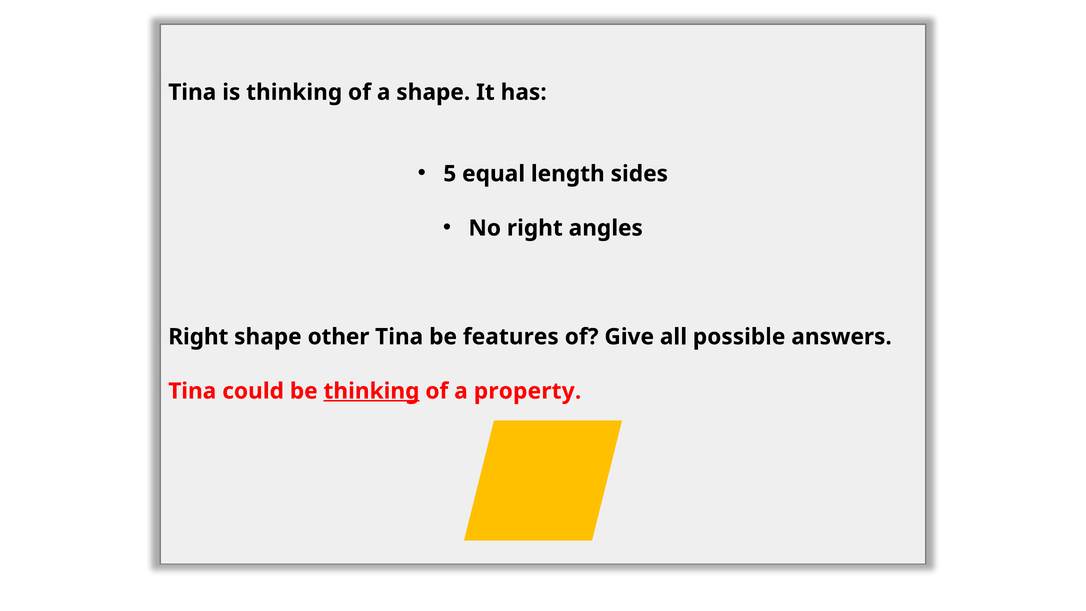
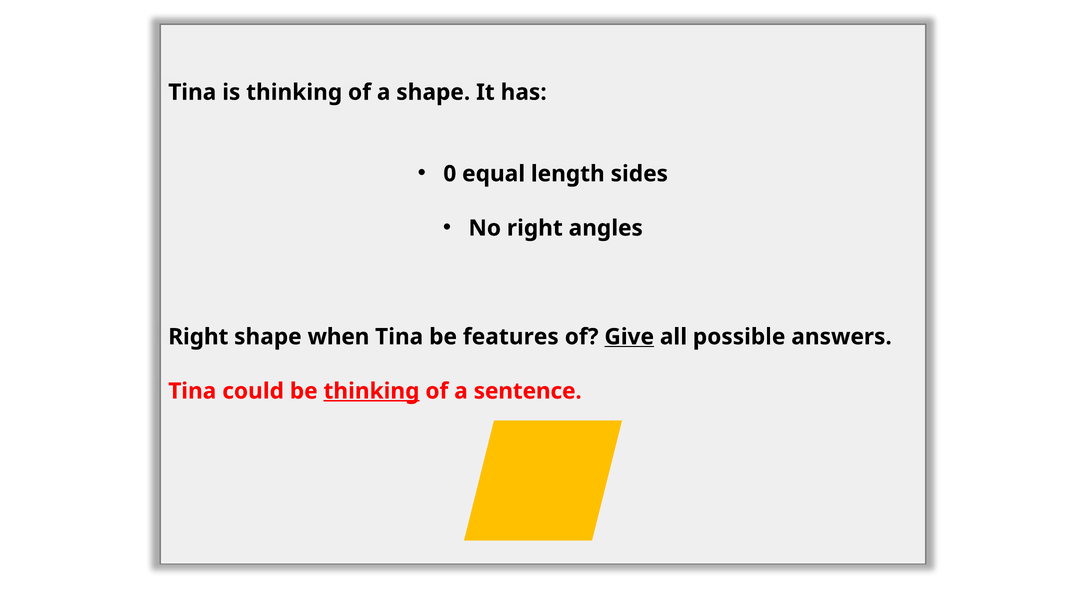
5: 5 -> 0
other: other -> when
Give underline: none -> present
property: property -> sentence
